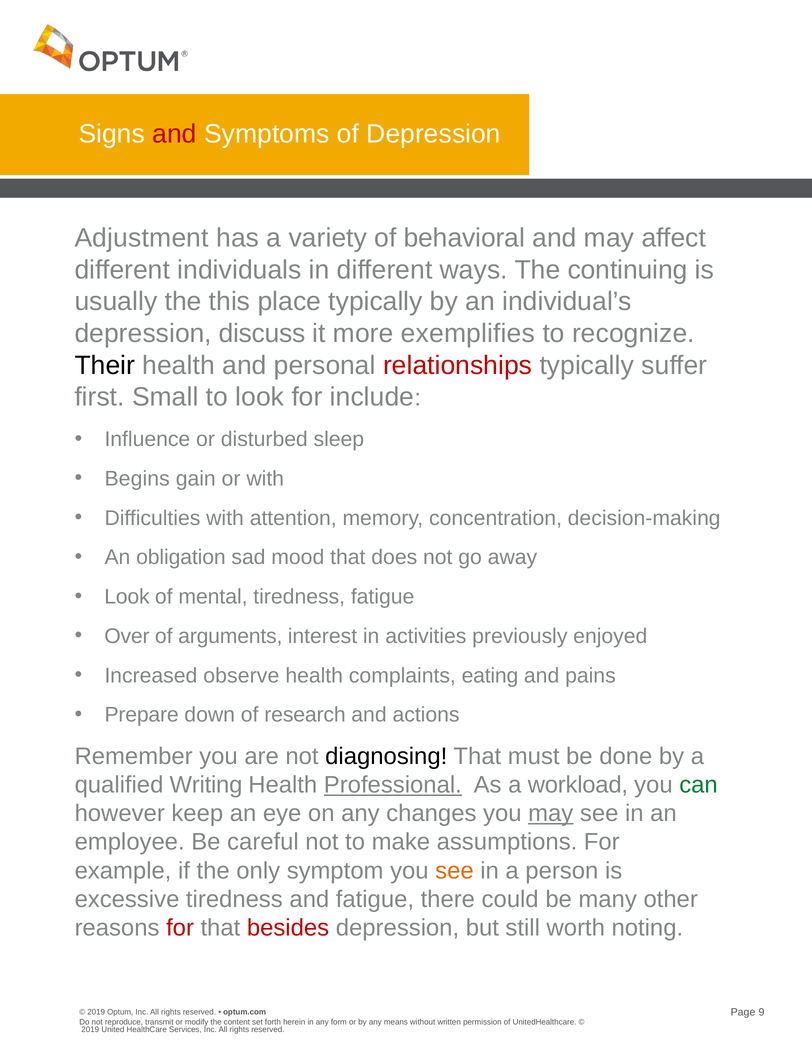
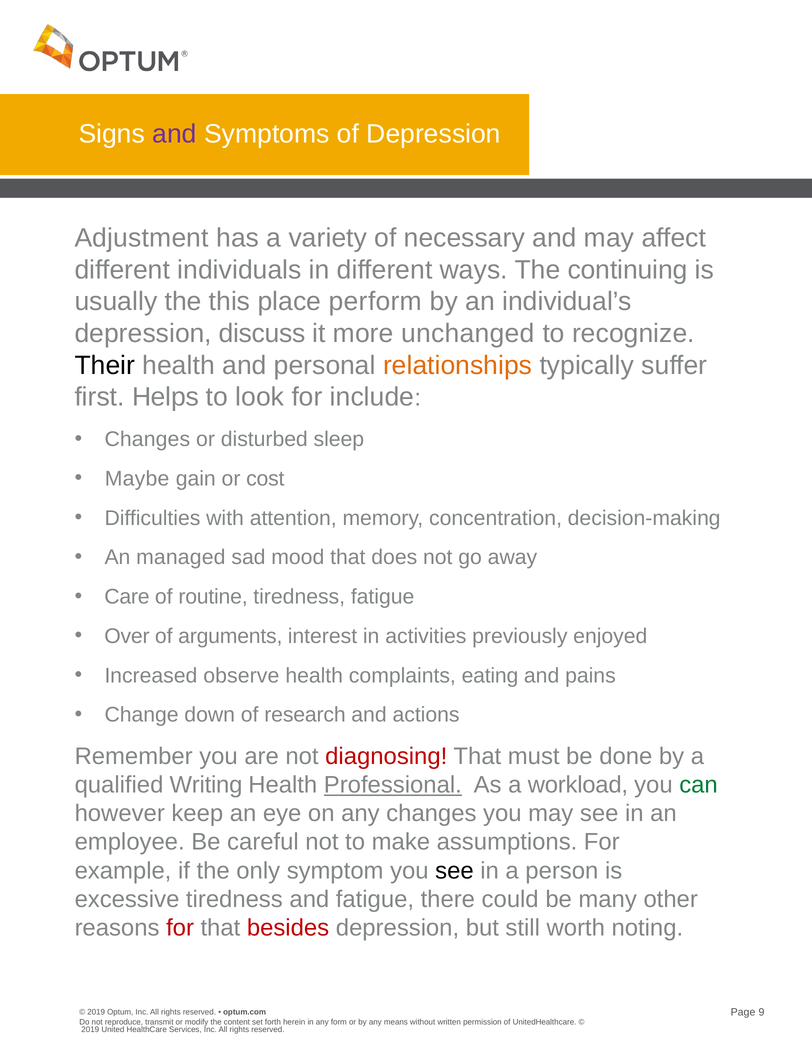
and at (175, 134) colour: red -> purple
behavioral: behavioral -> necessary
place typically: typically -> perform
exemplifies: exemplifies -> unchanged
relationships colour: red -> orange
Small: Small -> Helps
Influence at (147, 440): Influence -> Changes
Begins: Begins -> Maybe
or with: with -> cost
obligation: obligation -> managed
Look at (127, 597): Look -> Care
mental: mental -> routine
Prepare: Prepare -> Change
diagnosing colour: black -> red
may at (551, 814) underline: present -> none
see at (454, 871) colour: orange -> black
